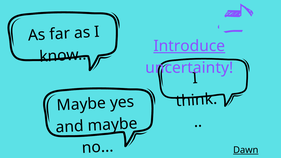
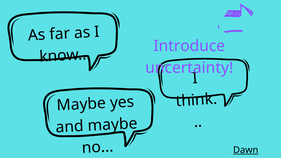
Introduce underline: present -> none
